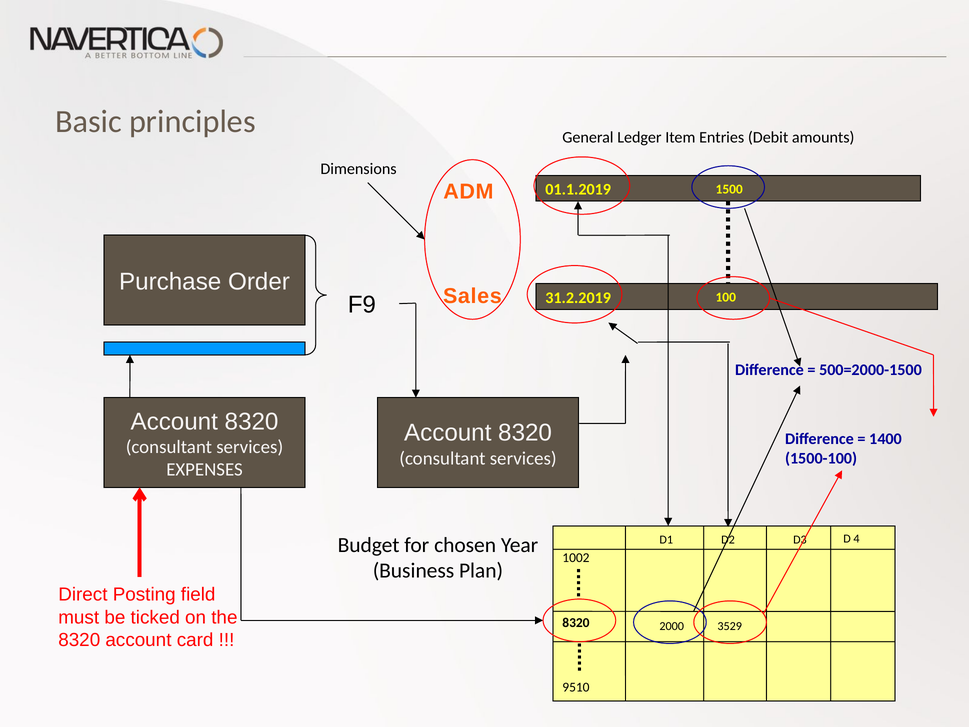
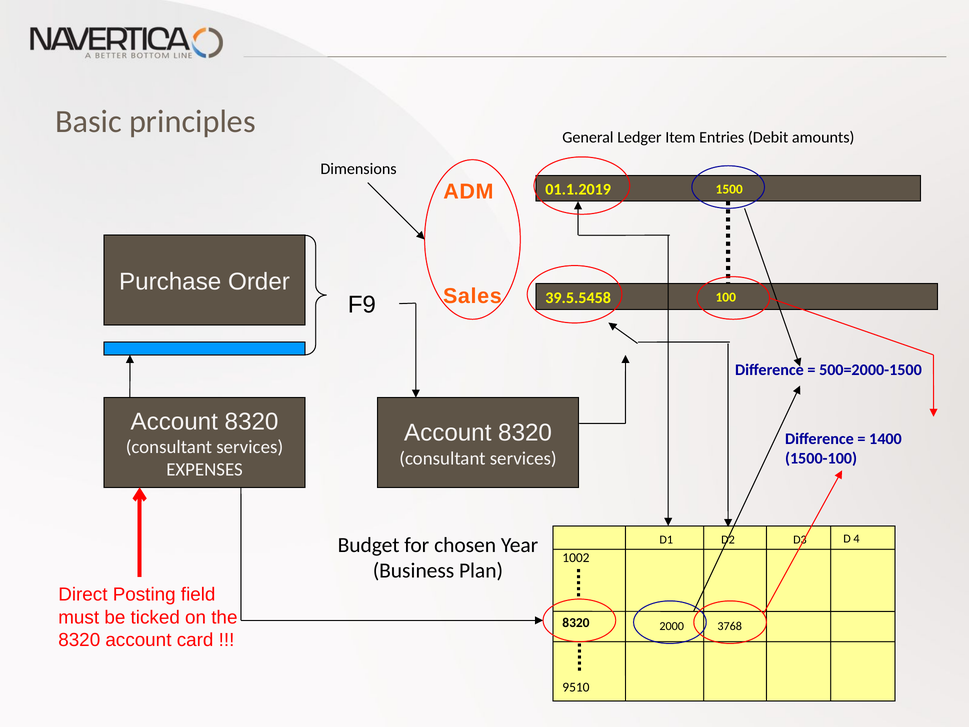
31.2.2019: 31.2.2019 -> 39.5.5458
3529: 3529 -> 3768
